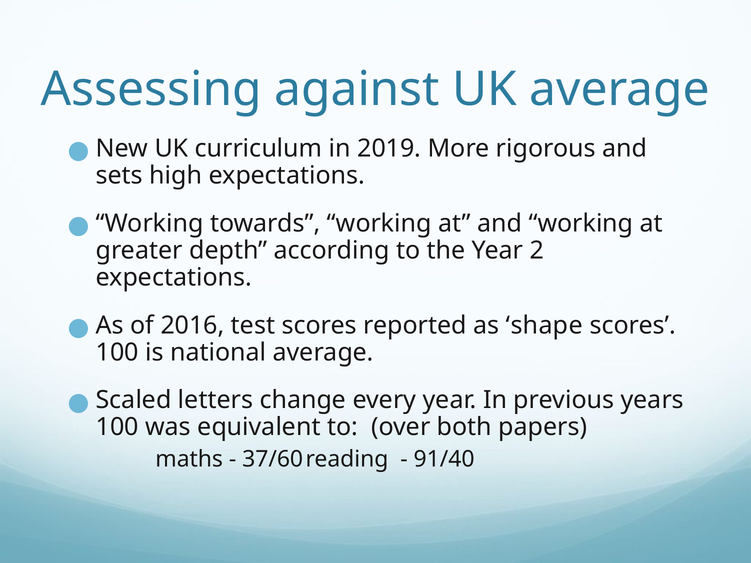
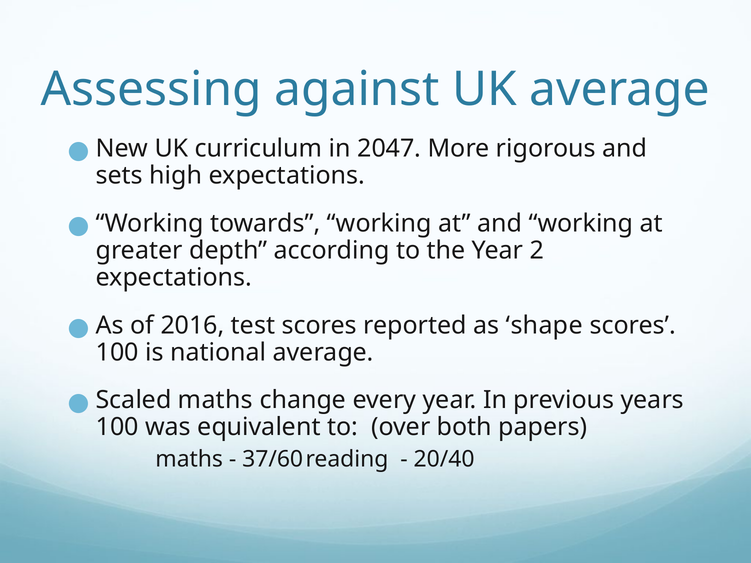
2019: 2019 -> 2047
Scaled letters: letters -> maths
91/40: 91/40 -> 20/40
